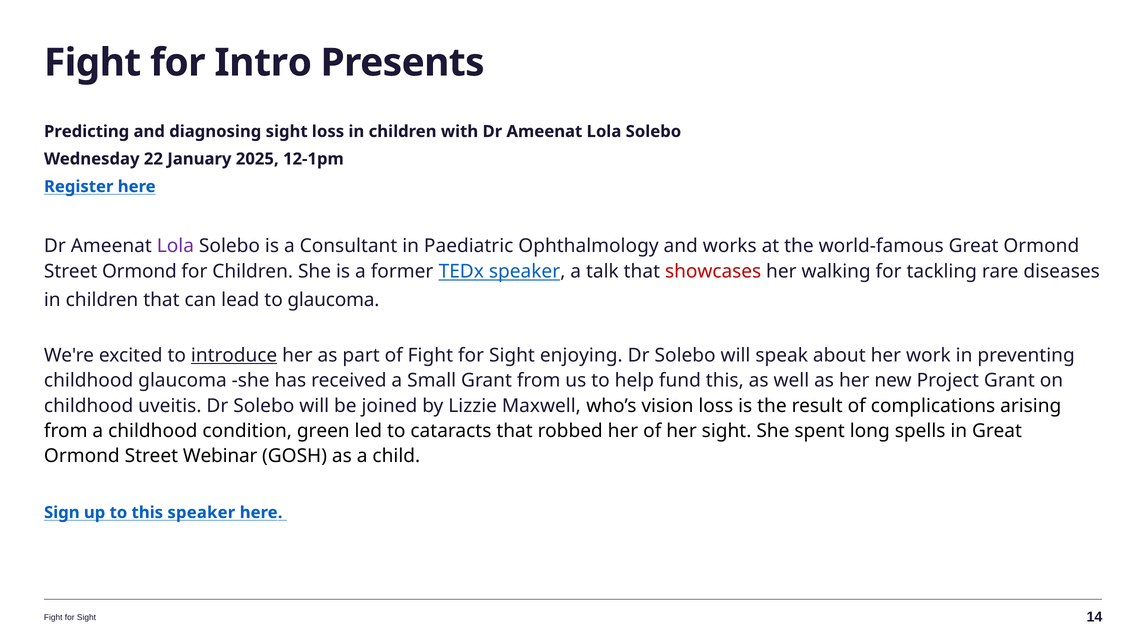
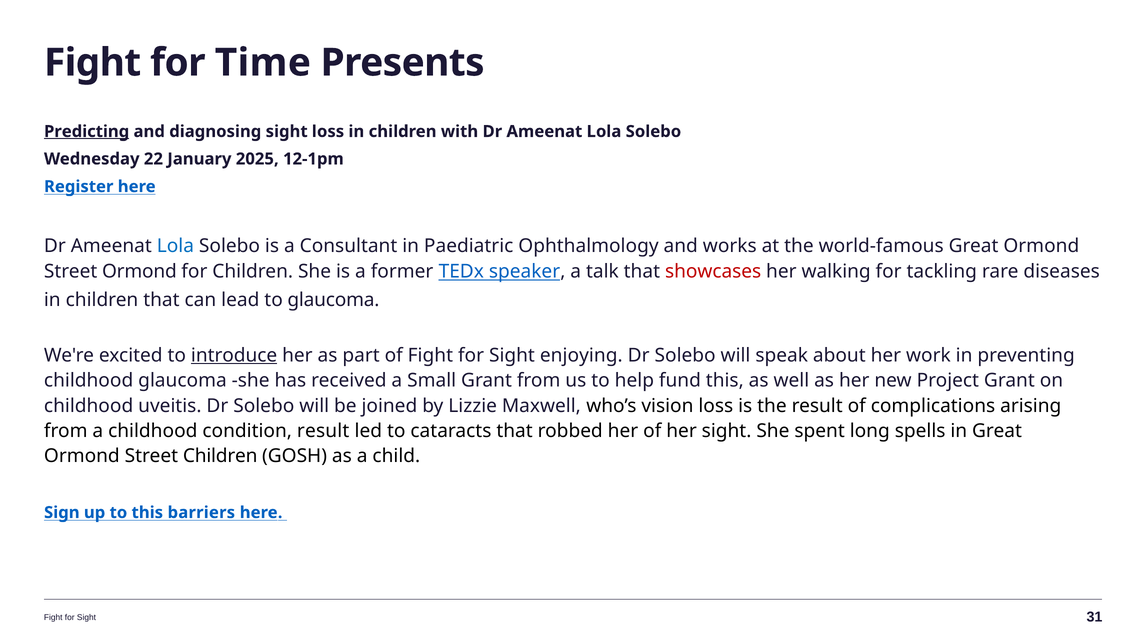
Intro: Intro -> Time
Predicting underline: none -> present
Lola at (175, 246) colour: purple -> blue
condition green: green -> result
Street Webinar: Webinar -> Children
this speaker: speaker -> barriers
14: 14 -> 31
